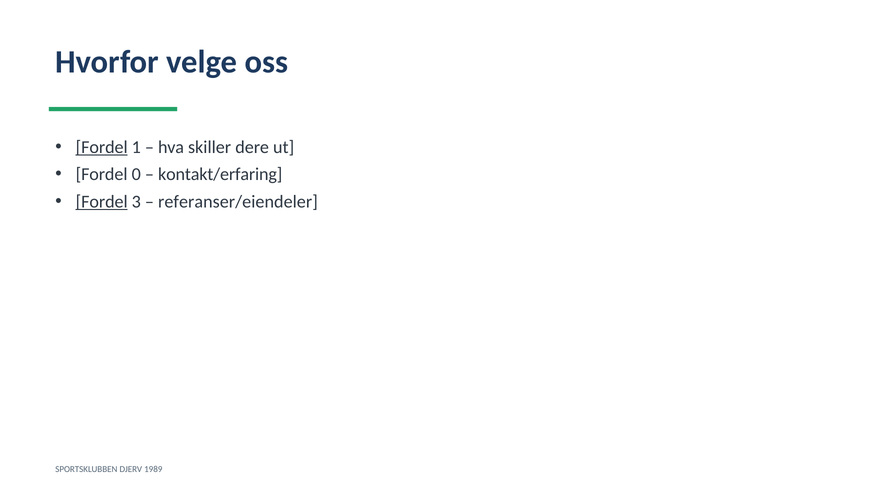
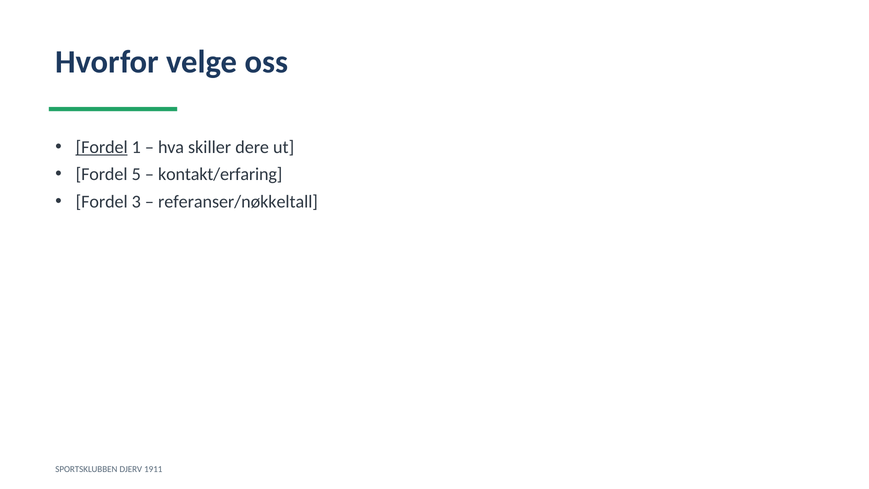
0: 0 -> 5
Fordel at (102, 202) underline: present -> none
referanser/eiendeler: referanser/eiendeler -> referanser/nøkkeltall
1989: 1989 -> 1911
